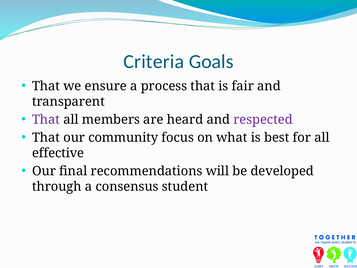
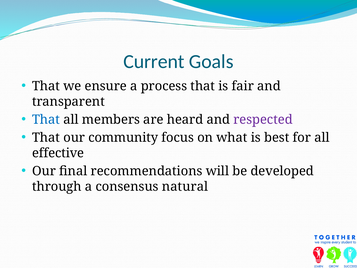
Criteria: Criteria -> Current
That at (46, 119) colour: purple -> blue
student: student -> natural
